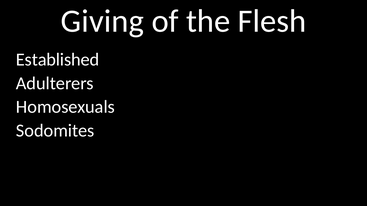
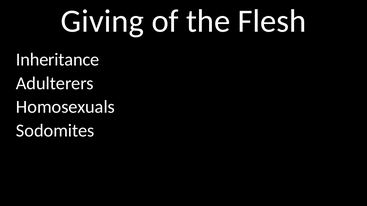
Established: Established -> Inheritance
